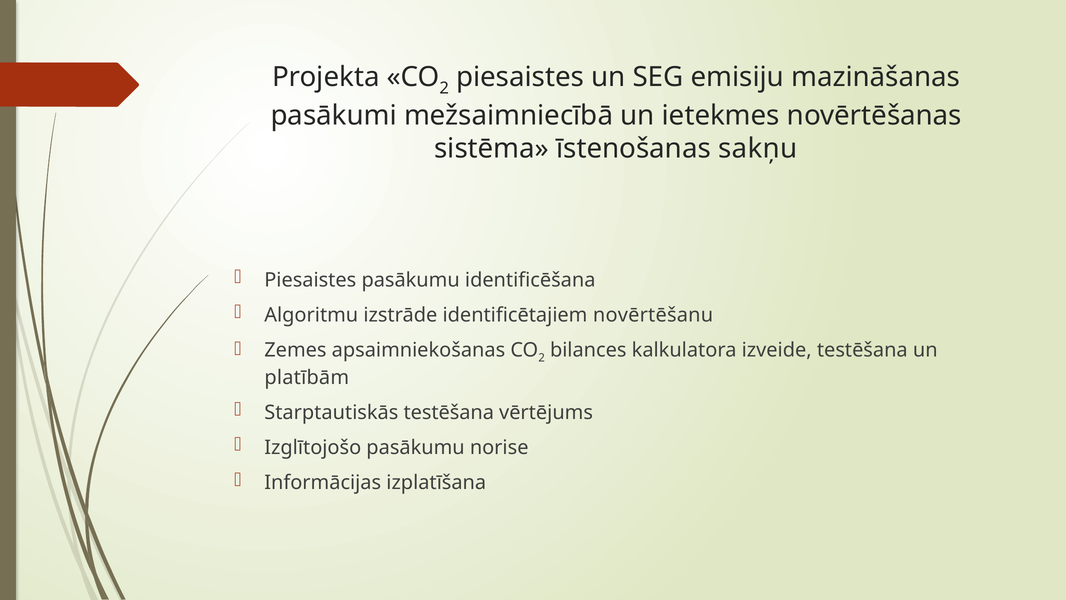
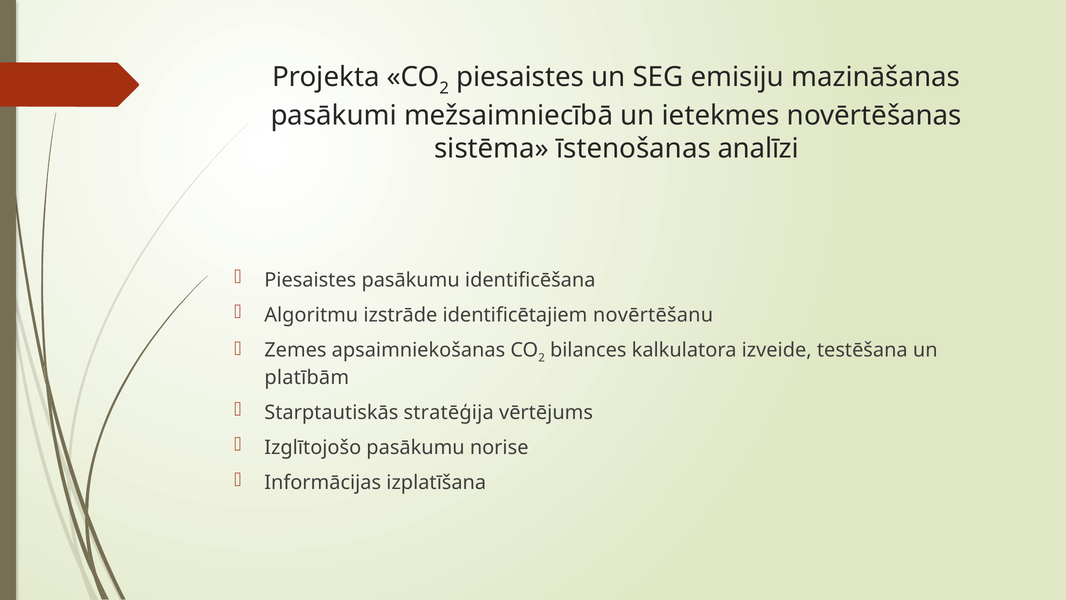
sakņu: sakņu -> analīzi
Starptautiskās testēšana: testēšana -> stratēģija
